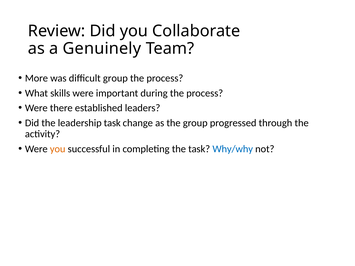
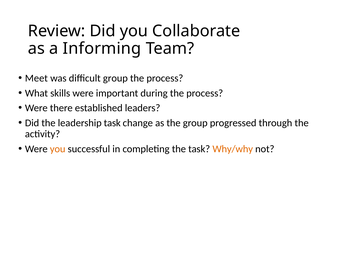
Genuinely: Genuinely -> Informing
More: More -> Meet
Why/why colour: blue -> orange
